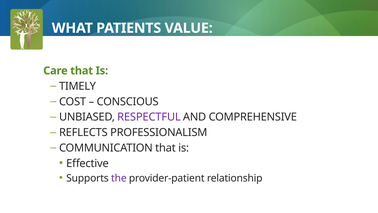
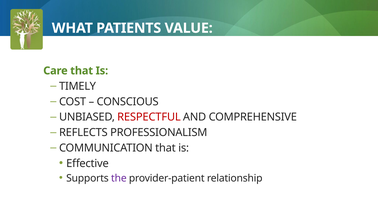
RESPECTFUL colour: purple -> red
